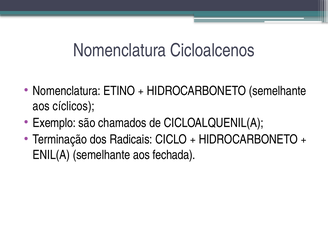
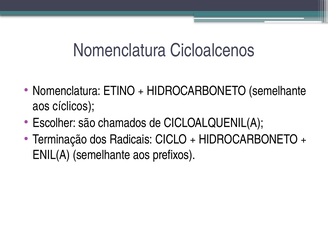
Exemplo: Exemplo -> Escolher
fechada: fechada -> prefixos
